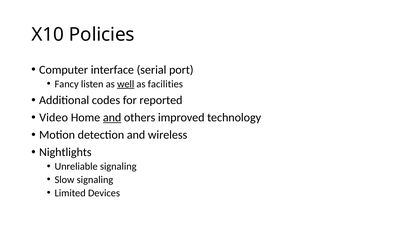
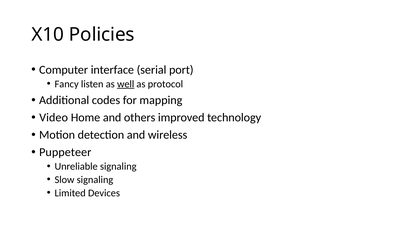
facilities: facilities -> protocol
reported: reported -> mapping
and at (112, 117) underline: present -> none
Nightlights: Nightlights -> Puppeteer
